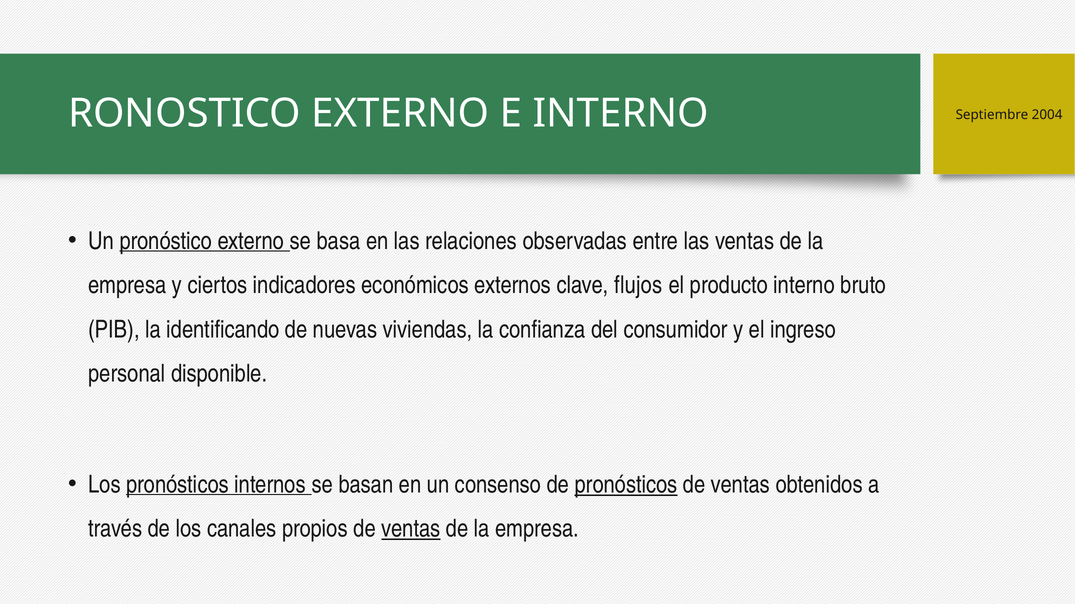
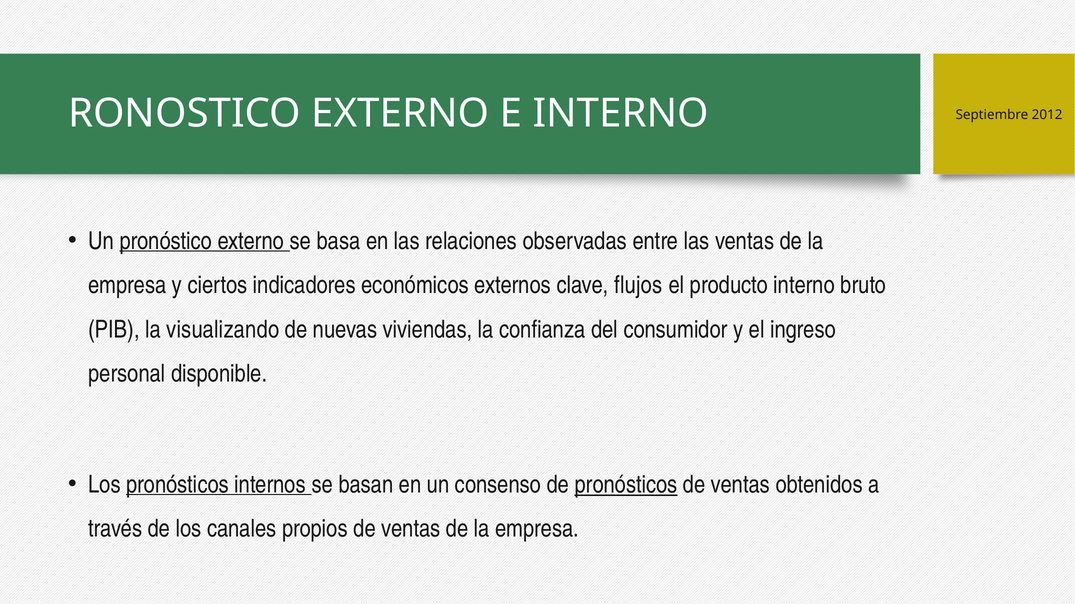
2004: 2004 -> 2012
identificando: identificando -> visualizando
ventas at (411, 529) underline: present -> none
